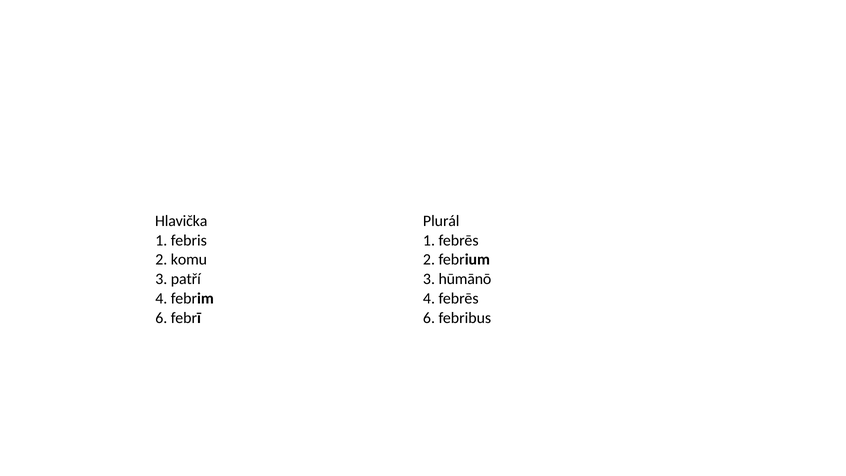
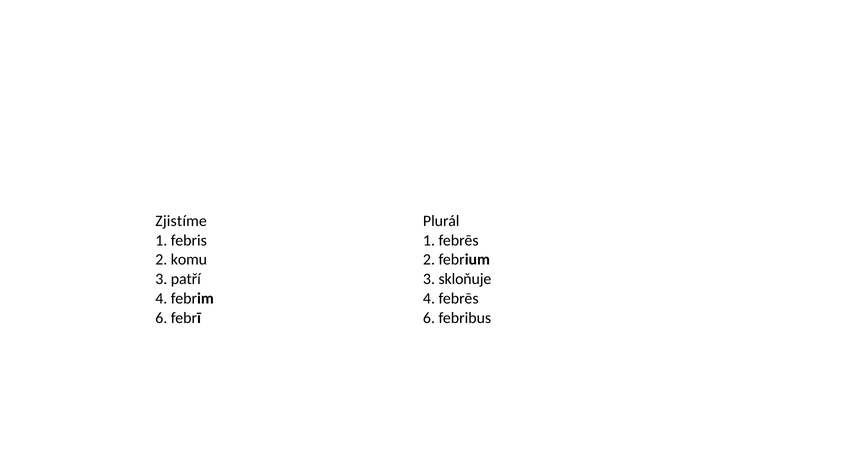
Hlavička: Hlavička -> Zjistíme
hūmānō: hūmānō -> skloňuje
